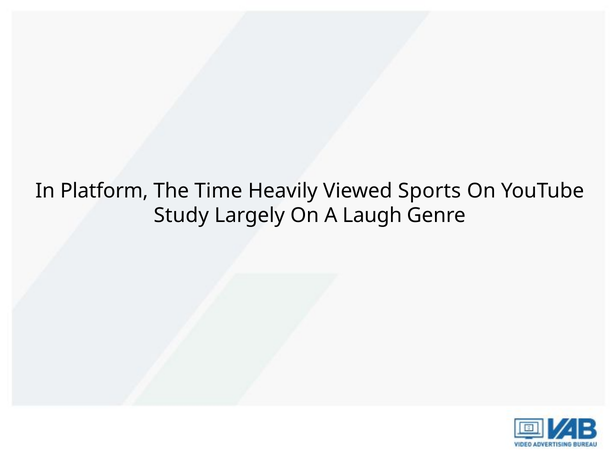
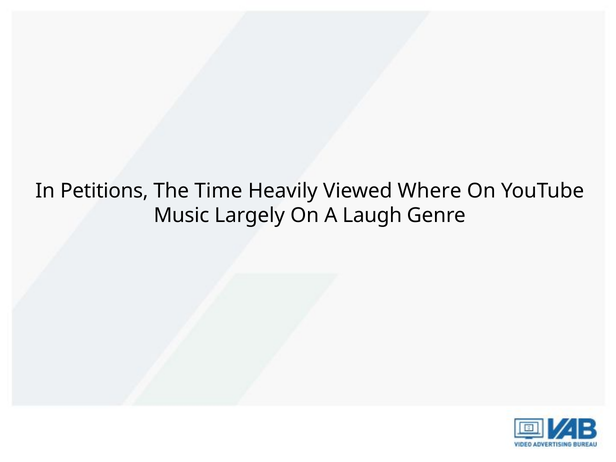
Platform: Platform -> Petitions
Sports: Sports -> Where
Study: Study -> Music
